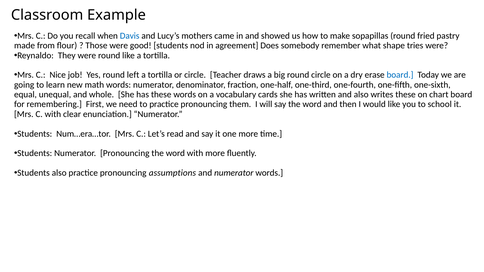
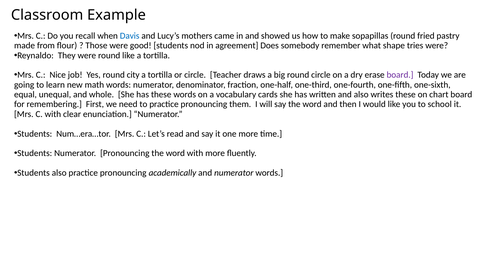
left: left -> city
board at (400, 75) colour: blue -> purple
assumptions: assumptions -> academically
